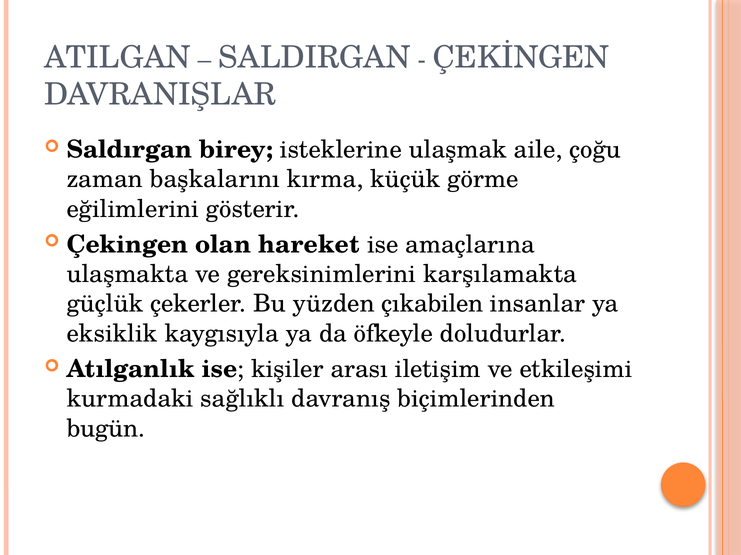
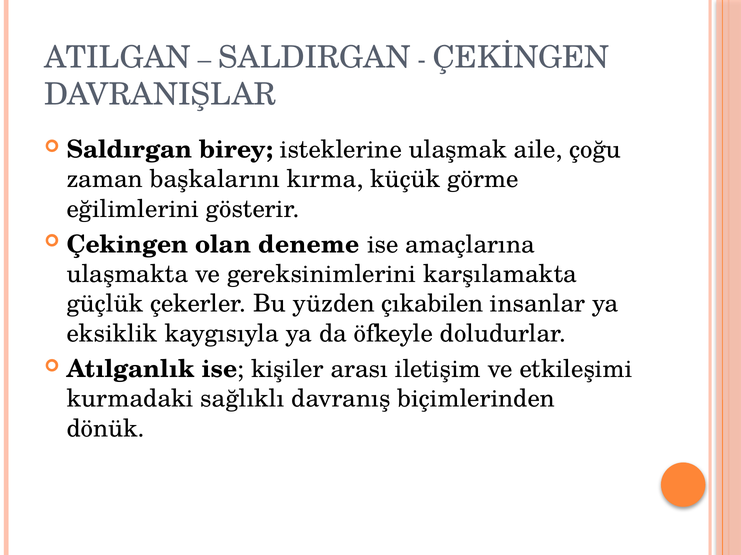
hareket: hareket -> deneme
bugün: bugün -> dönük
